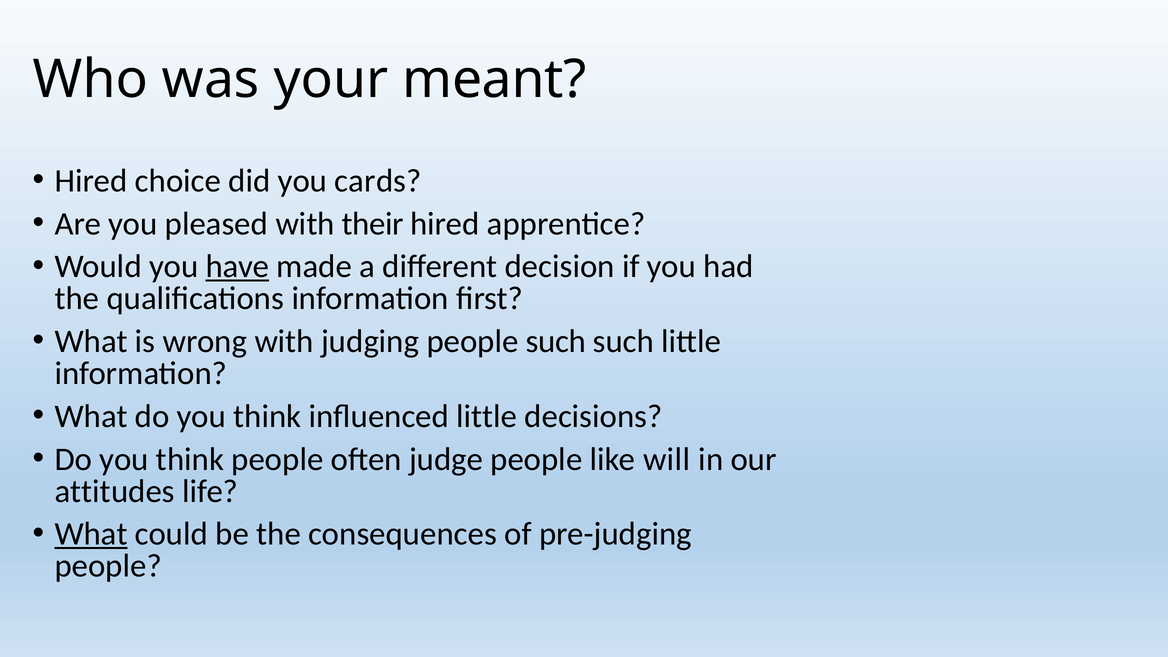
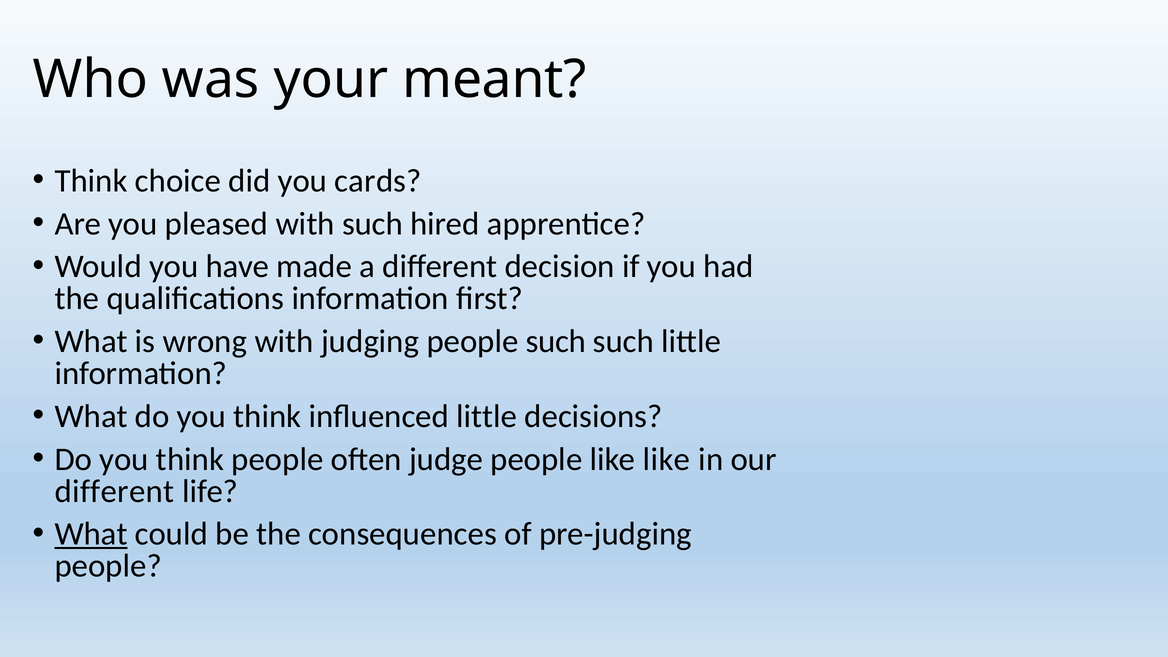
Hired at (91, 181): Hired -> Think
with their: their -> such
have underline: present -> none
like will: will -> like
attitudes at (115, 491): attitudes -> different
